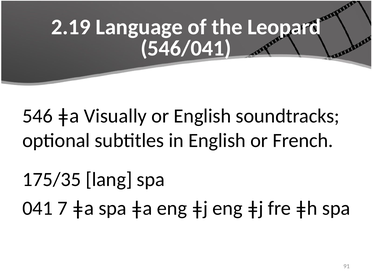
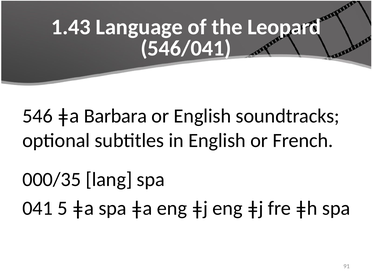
2.19: 2.19 -> 1.43
Visually: Visually -> Barbara
175/35: 175/35 -> 000/35
7: 7 -> 5
